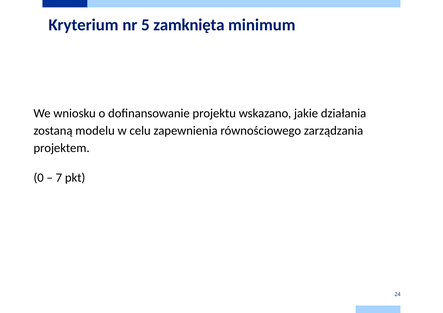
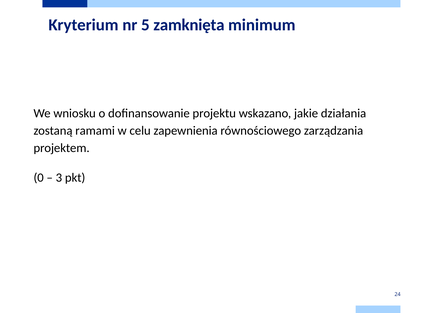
modelu: modelu -> ramami
7: 7 -> 3
